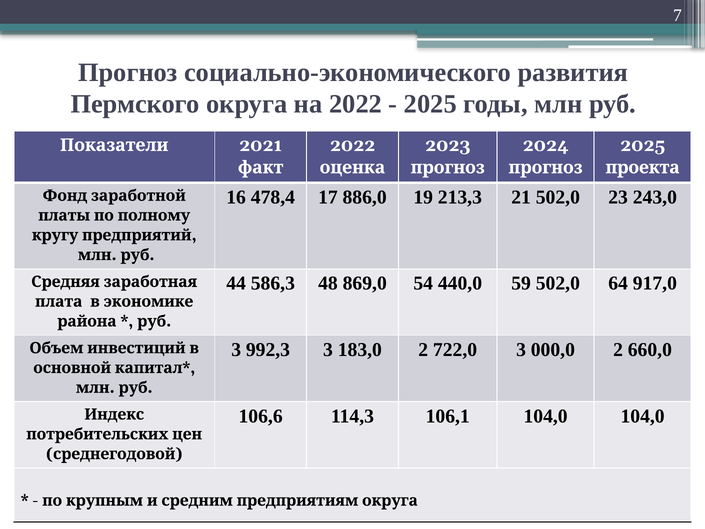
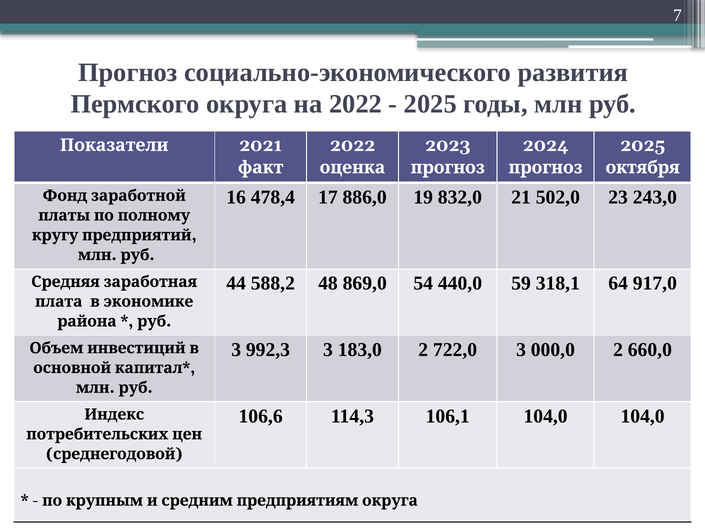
проекта: проекта -> октября
213,3: 213,3 -> 832,0
586,3: 586,3 -> 588,2
59 502,0: 502,0 -> 318,1
